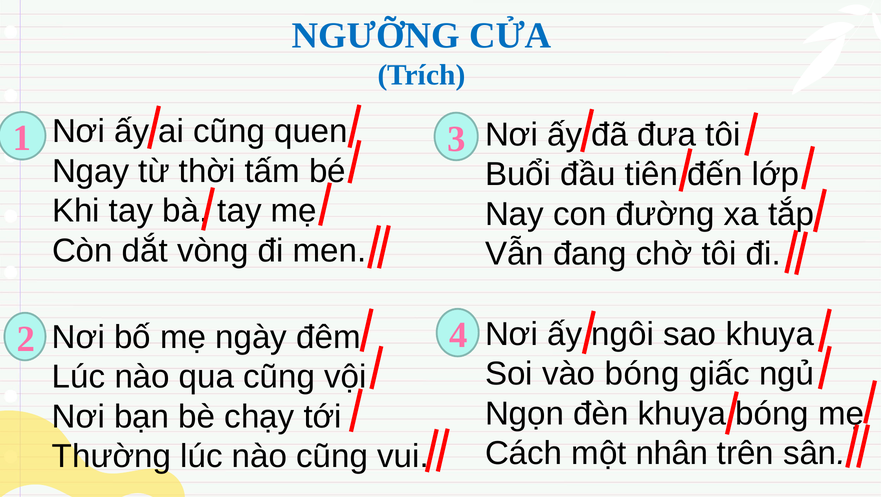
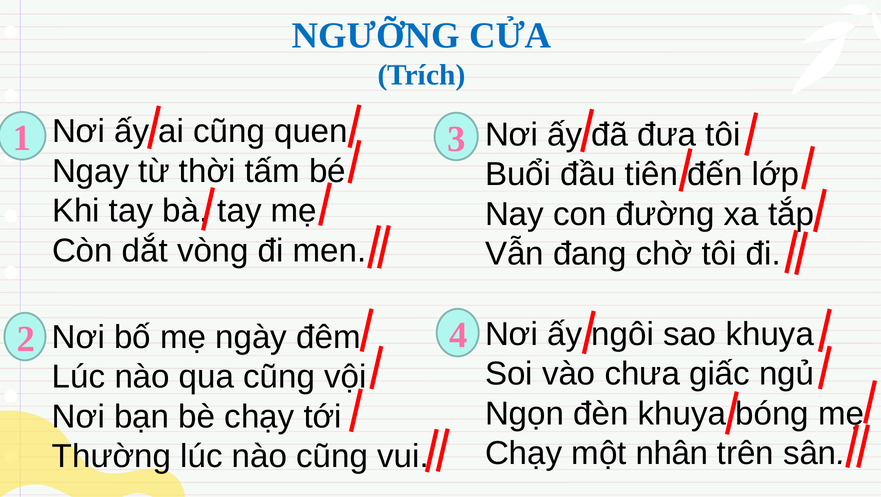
vào bóng: bóng -> chưa
Cách at (524, 453): Cách -> Chạy
